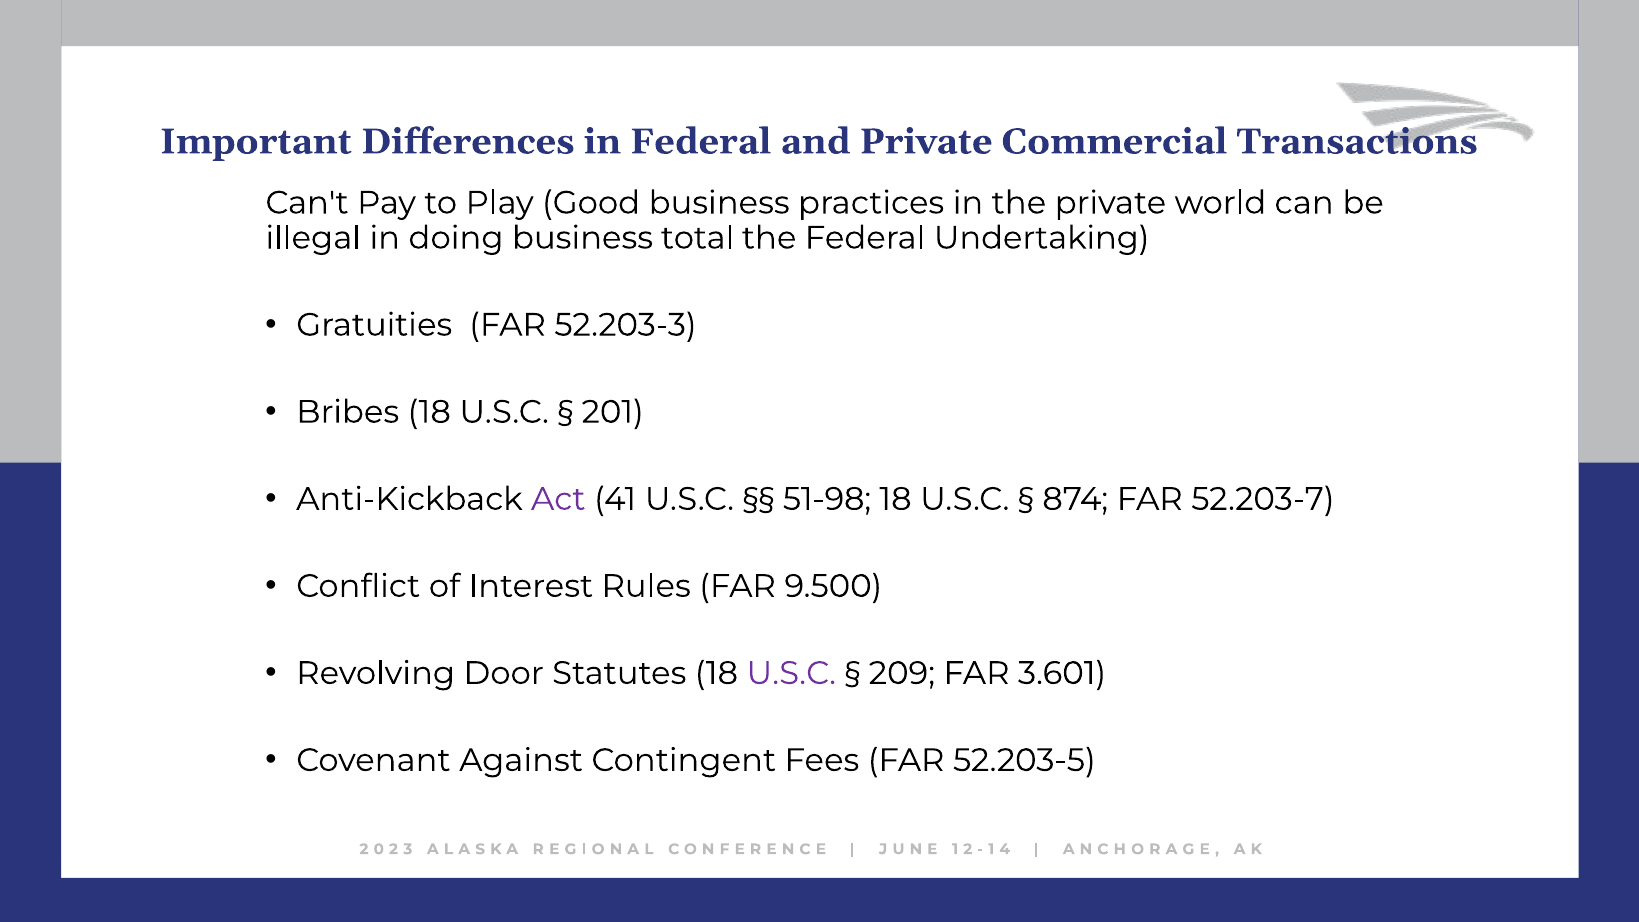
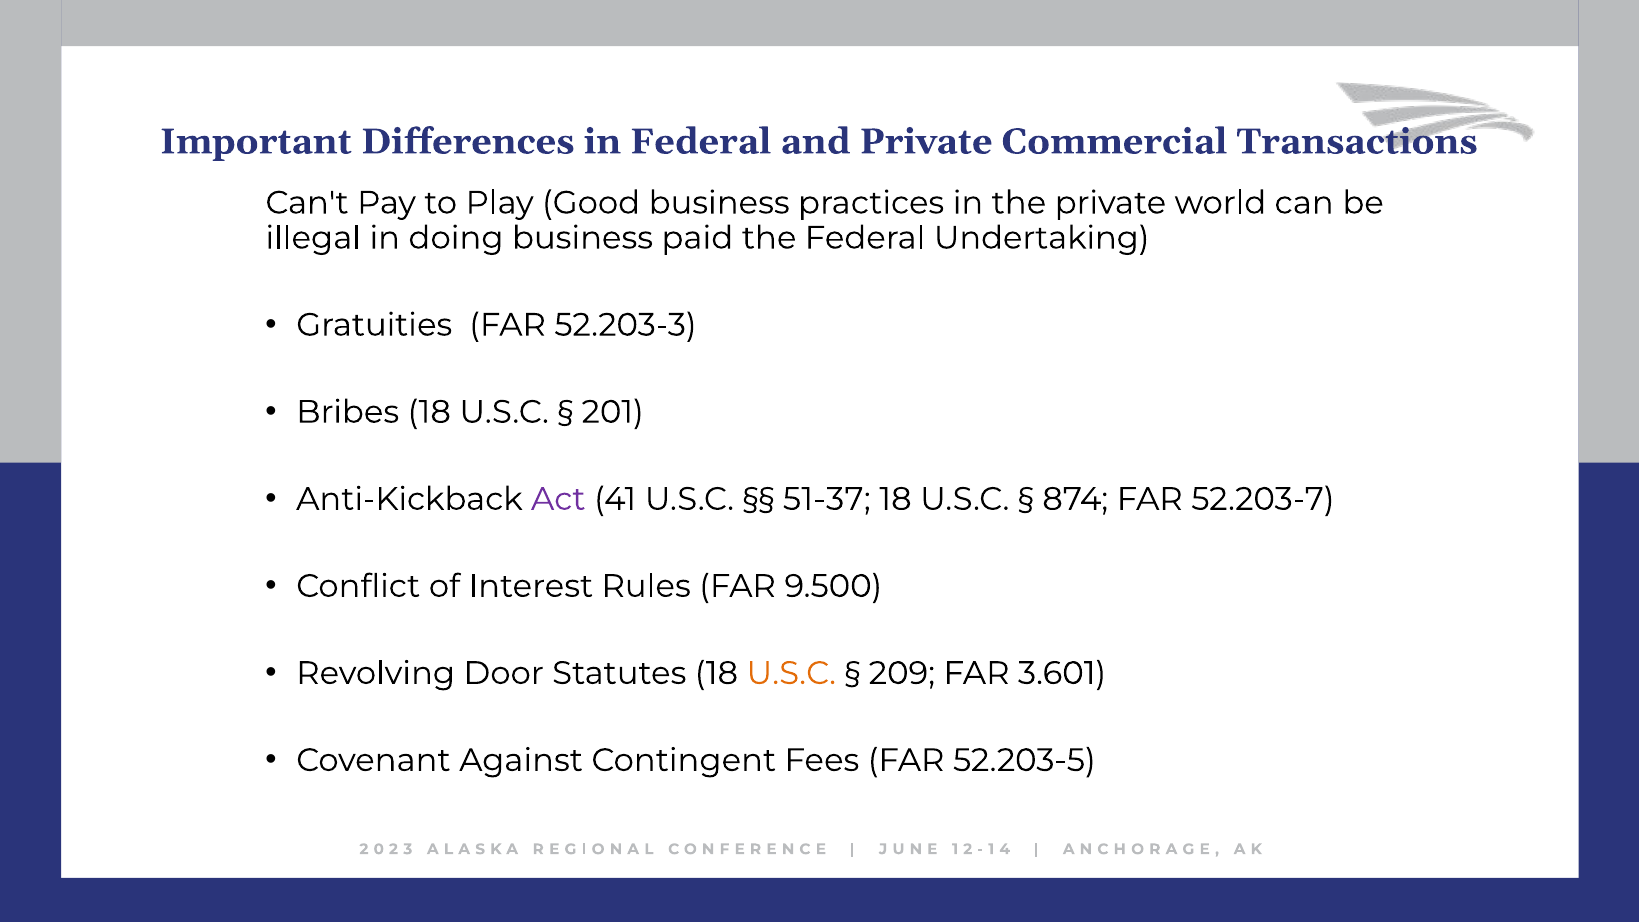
total: total -> paid
51-98: 51-98 -> 51-37
U.S.C at (791, 673) colour: purple -> orange
